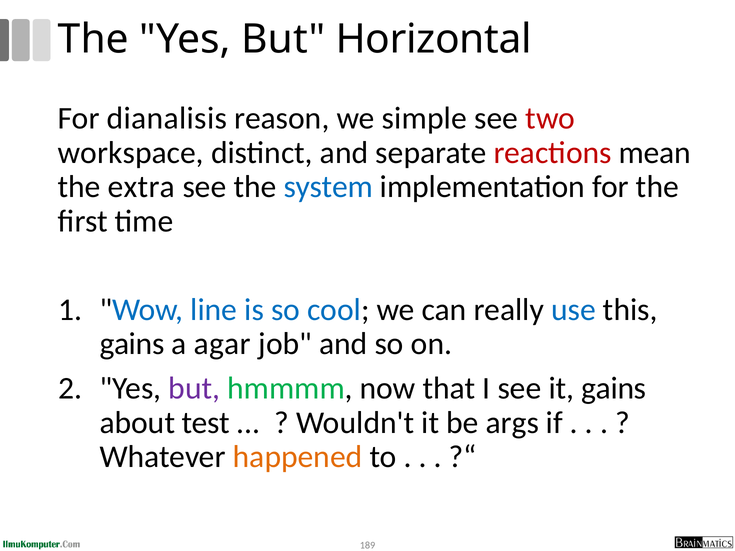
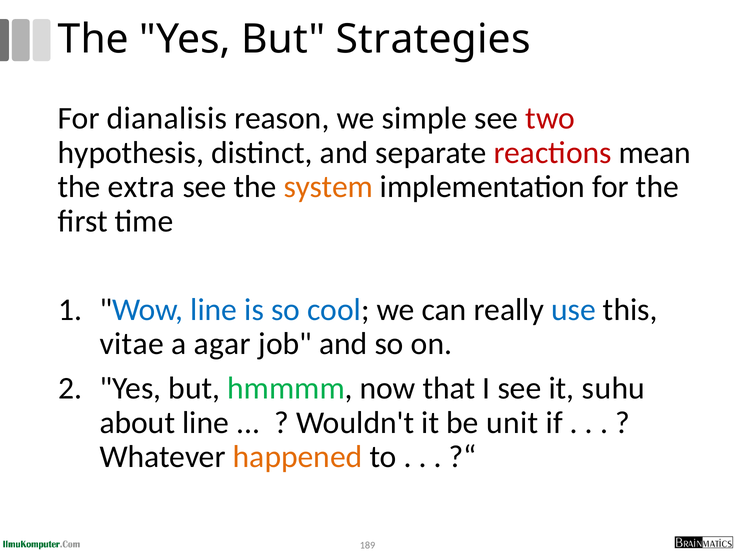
Horizontal: Horizontal -> Strategies
workspace: workspace -> hypothesis
system colour: blue -> orange
gains at (132, 344): gains -> vitae
but at (194, 389) colour: purple -> black
it gains: gains -> suhu
about test: test -> line
args: args -> unit
